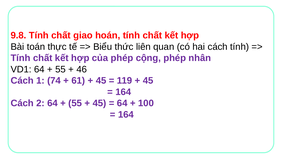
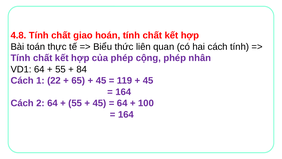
9.8: 9.8 -> 4.8
46: 46 -> 84
74: 74 -> 22
61: 61 -> 65
